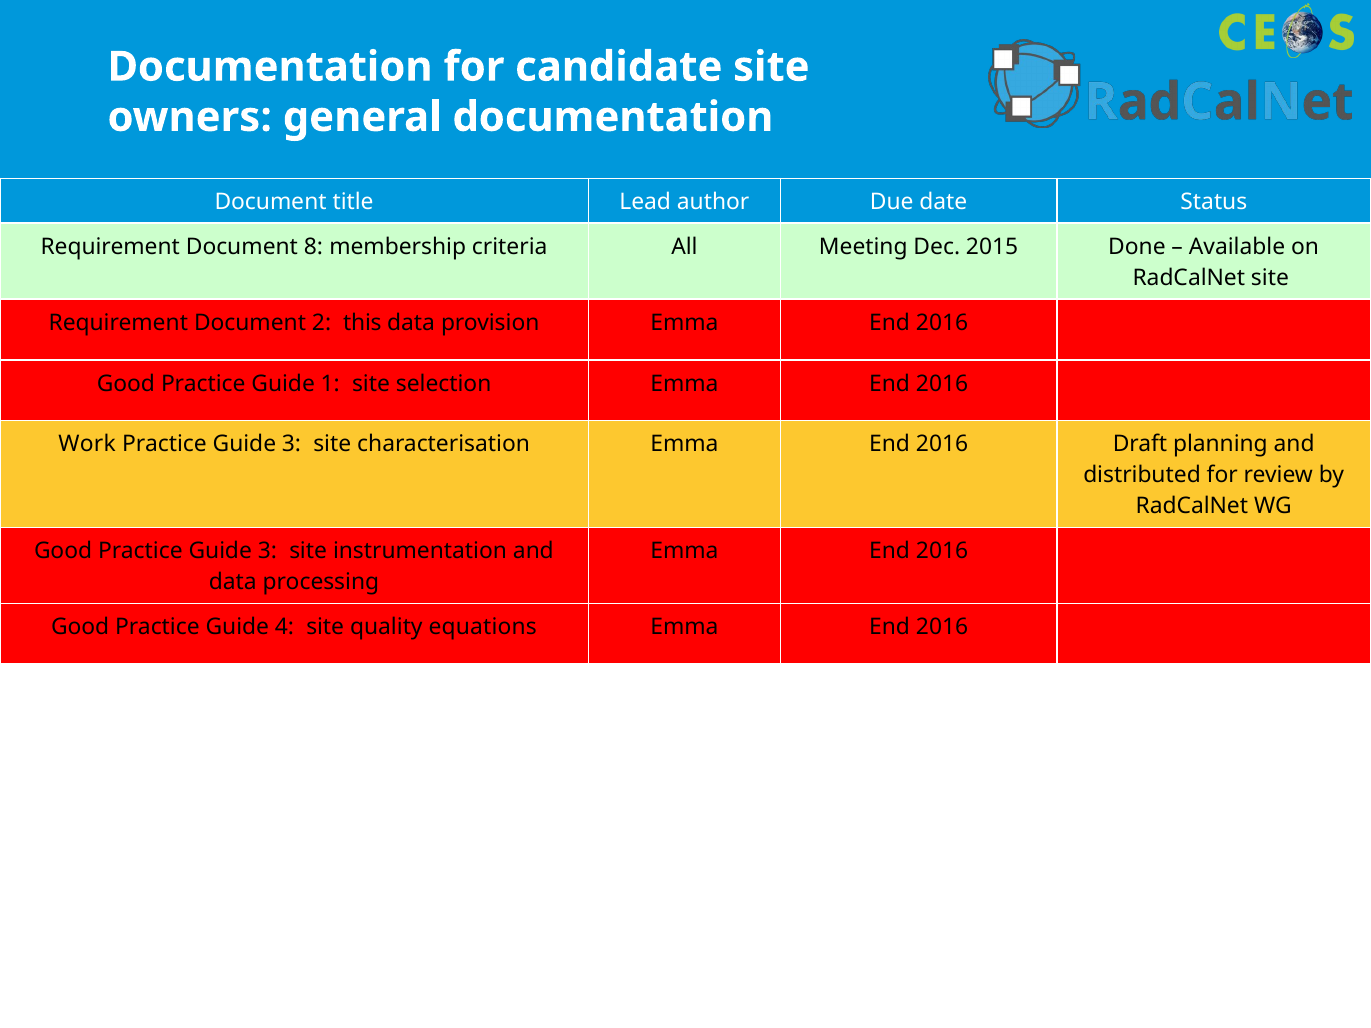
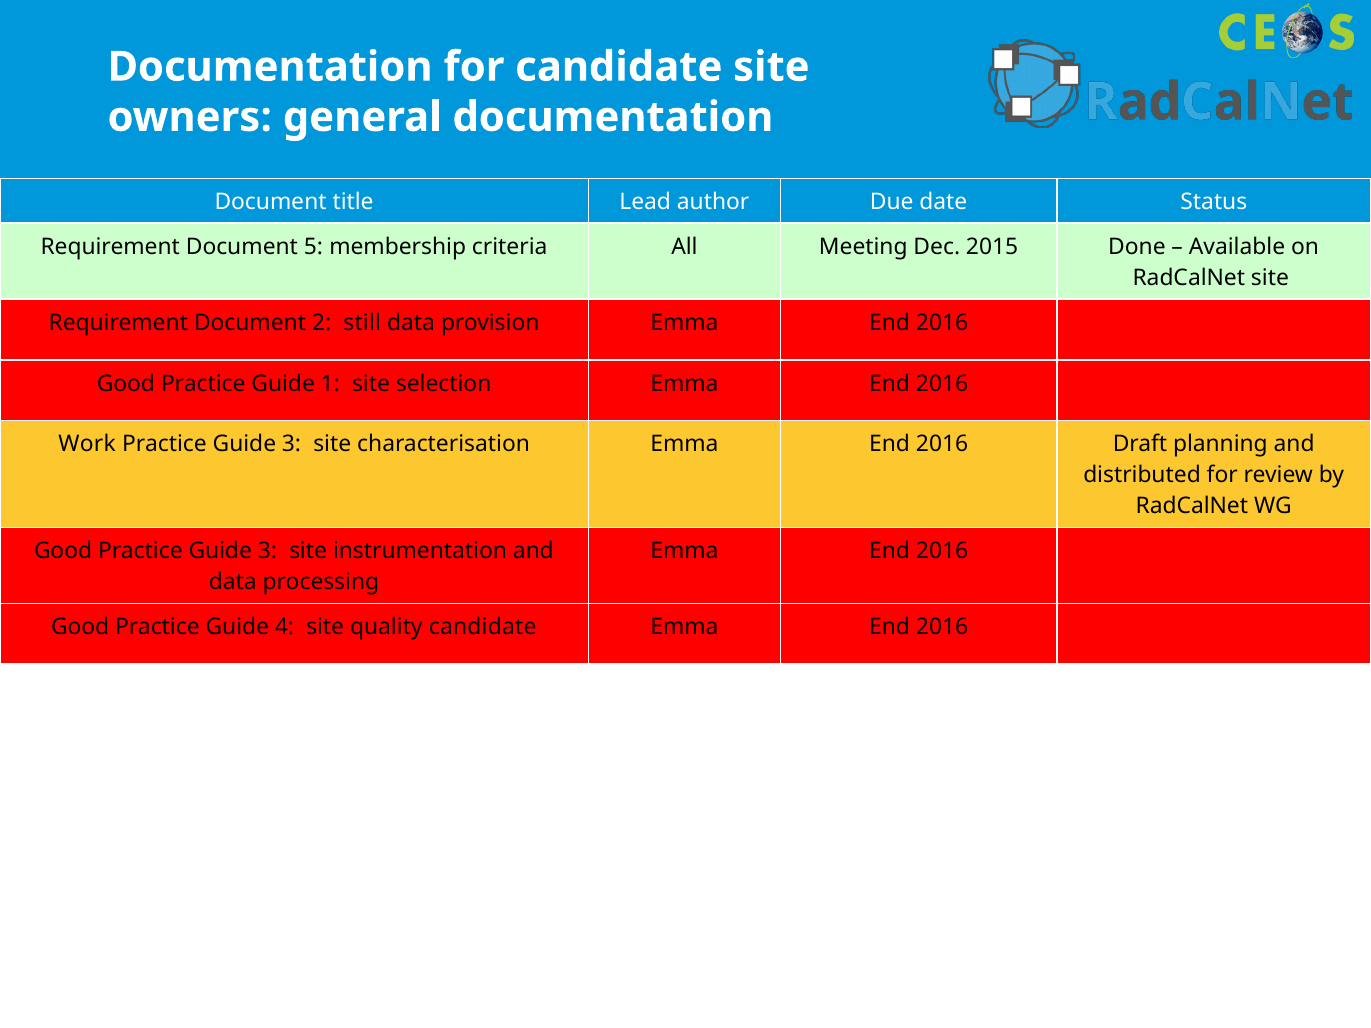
8: 8 -> 5
this: this -> still
quality equations: equations -> candidate
